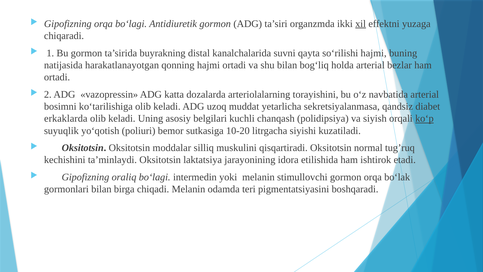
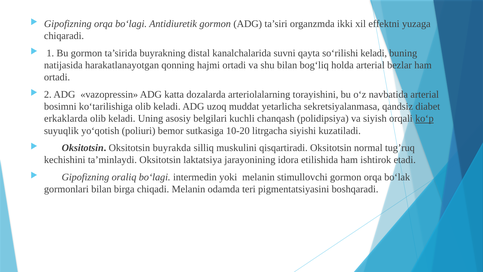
xil underline: present -> none
so‘rilishi hajmi: hajmi -> keladi
moddalar: moddalar -> buyrakda
